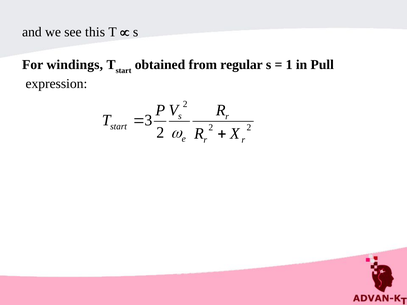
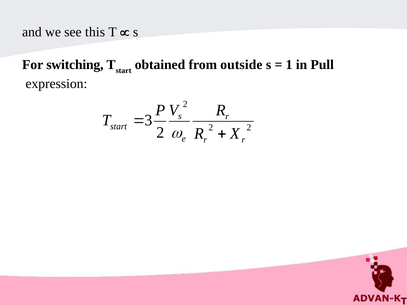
windings: windings -> switching
regular: regular -> outside
